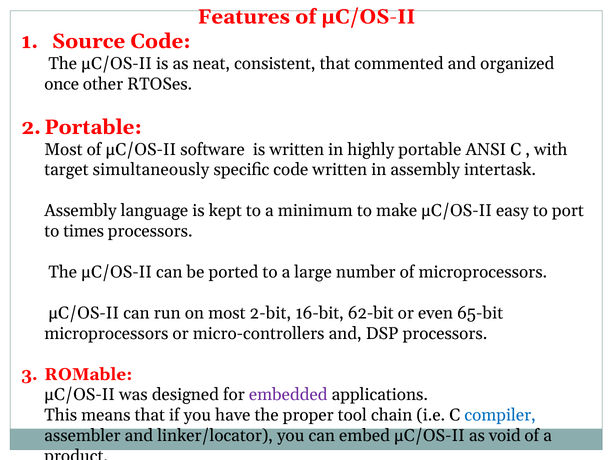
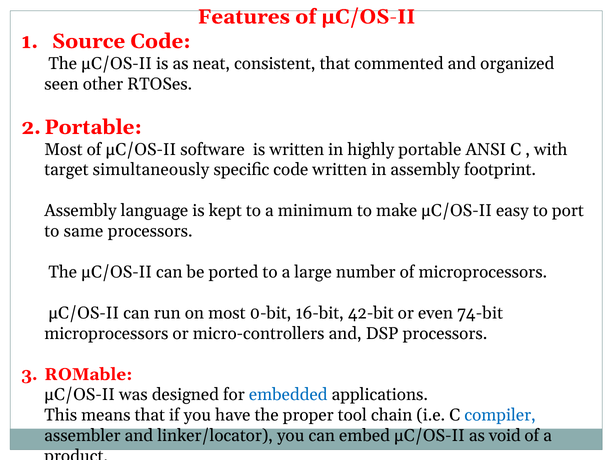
once: once -> seen
intertask: intertask -> footprint
times: times -> same
2-bit: 2-bit -> 0-bit
62-bit: 62-bit -> 42-bit
65-bit: 65-bit -> 74-bit
embedded colour: purple -> blue
